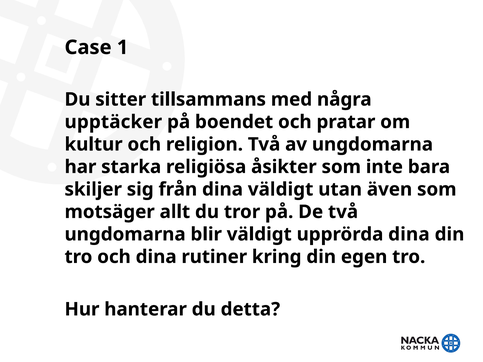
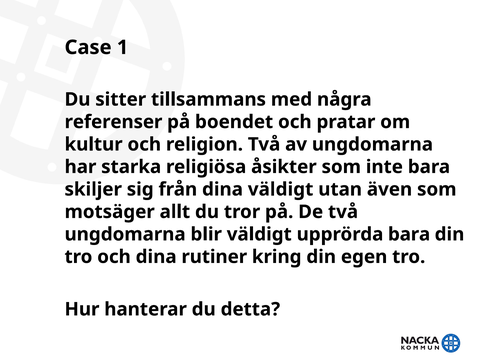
upptäcker: upptäcker -> referenser
upprörda dina: dina -> bara
